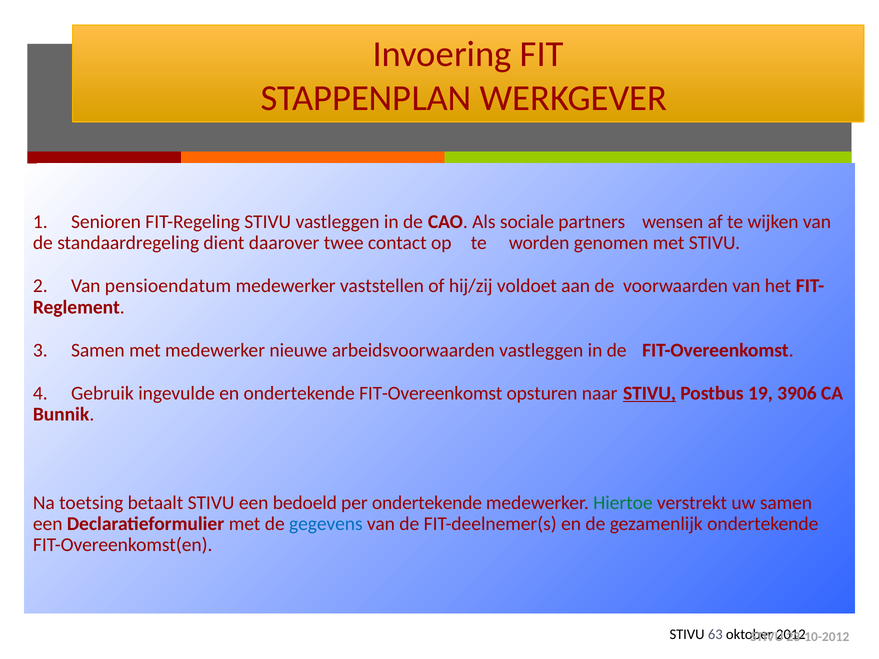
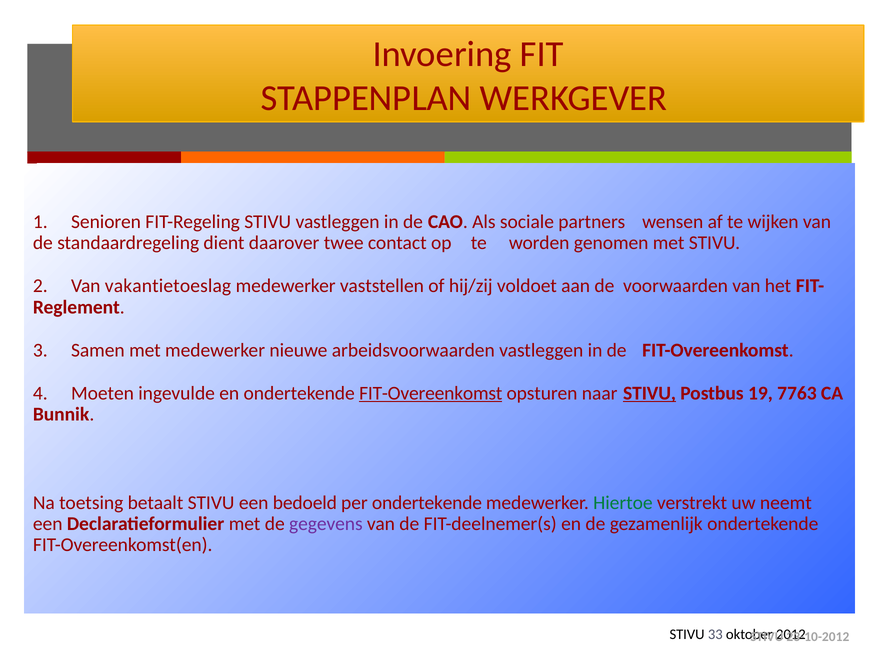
pensioendatum: pensioendatum -> vakantietoeslag
Gebruik: Gebruik -> Moeten
FIT-Overeenkomst at (431, 393) underline: none -> present
3906: 3906 -> 7763
uw samen: samen -> neemt
gegevens colour: blue -> purple
63: 63 -> 33
